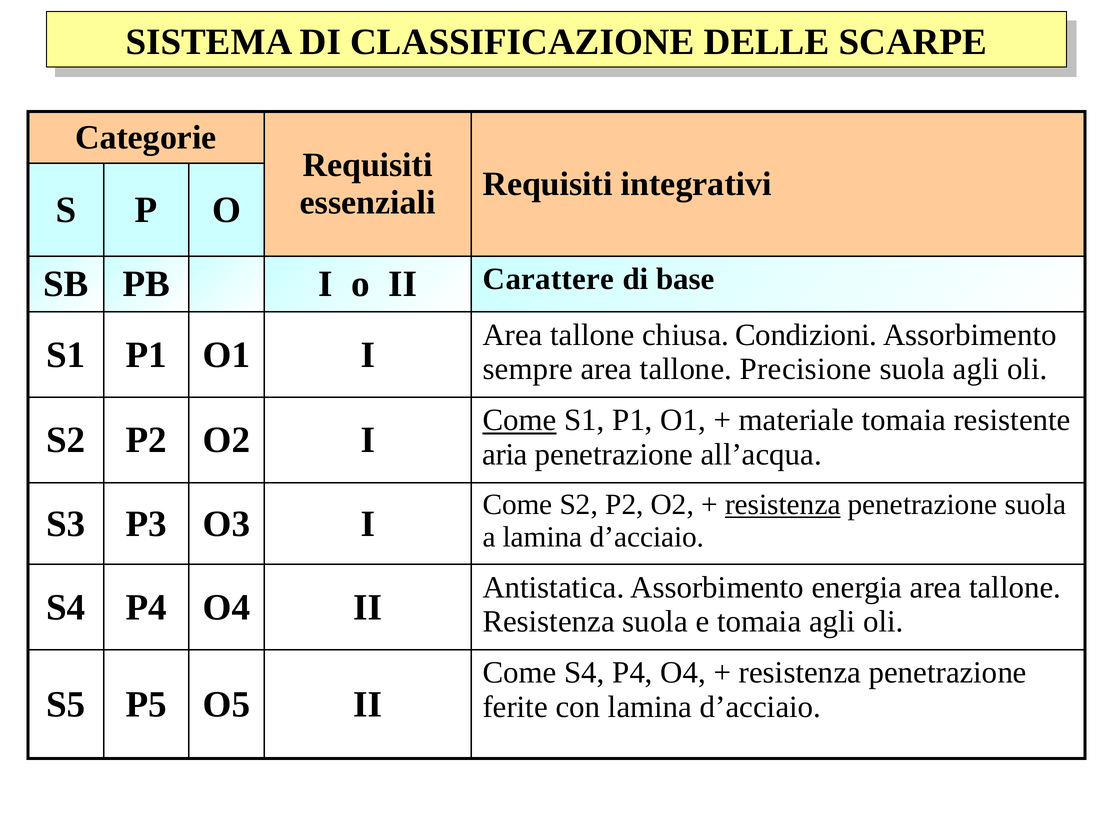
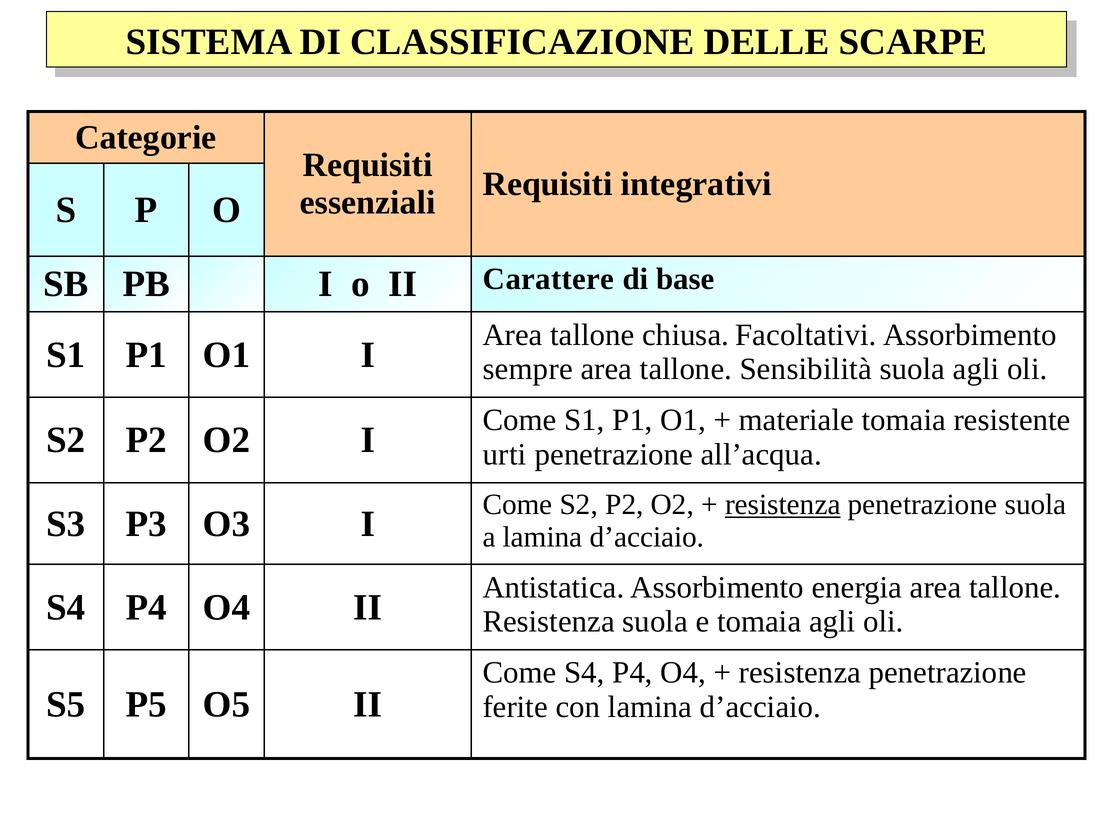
Condizioni: Condizioni -> Facoltativi
Precisione: Precisione -> Sensibilità
Come at (519, 420) underline: present -> none
aria: aria -> urti
